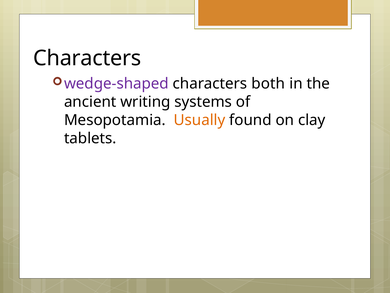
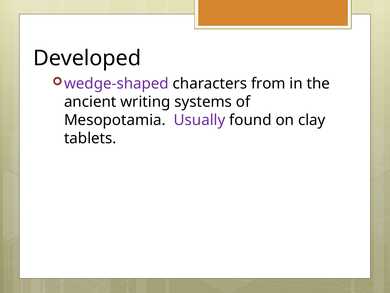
Characters at (87, 58): Characters -> Developed
both: both -> from
Usually colour: orange -> purple
